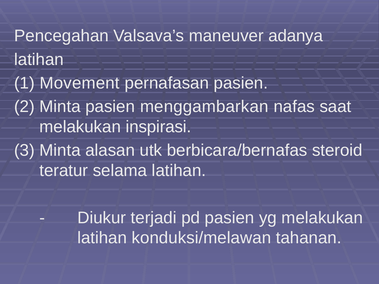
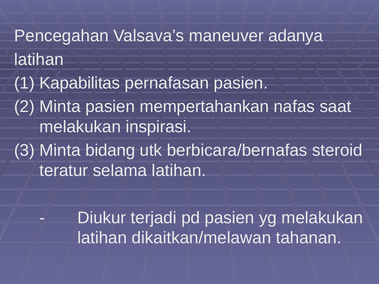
Movement: Movement -> Kapabilitas
menggambarkan: menggambarkan -> mempertahankan
alasan: alasan -> bidang
konduksi/melawan: konduksi/melawan -> dikaitkan/melawan
